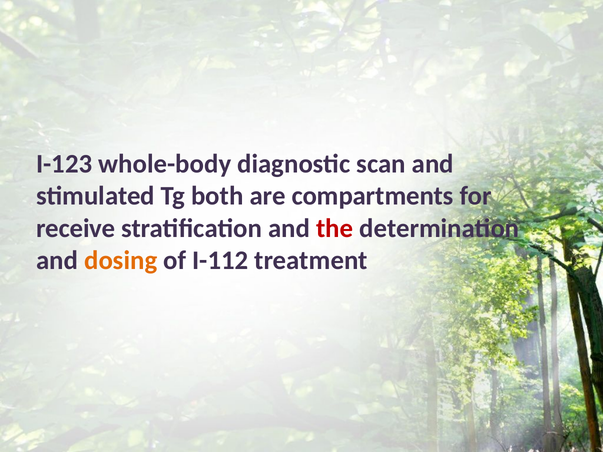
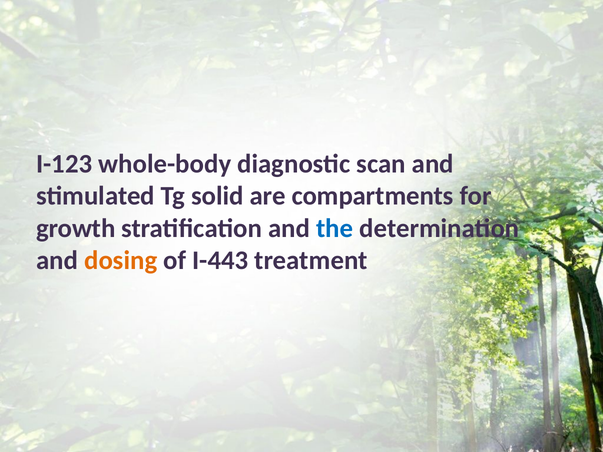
both: both -> solid
receive: receive -> growth
the colour: red -> blue
I-112: I-112 -> I-443
